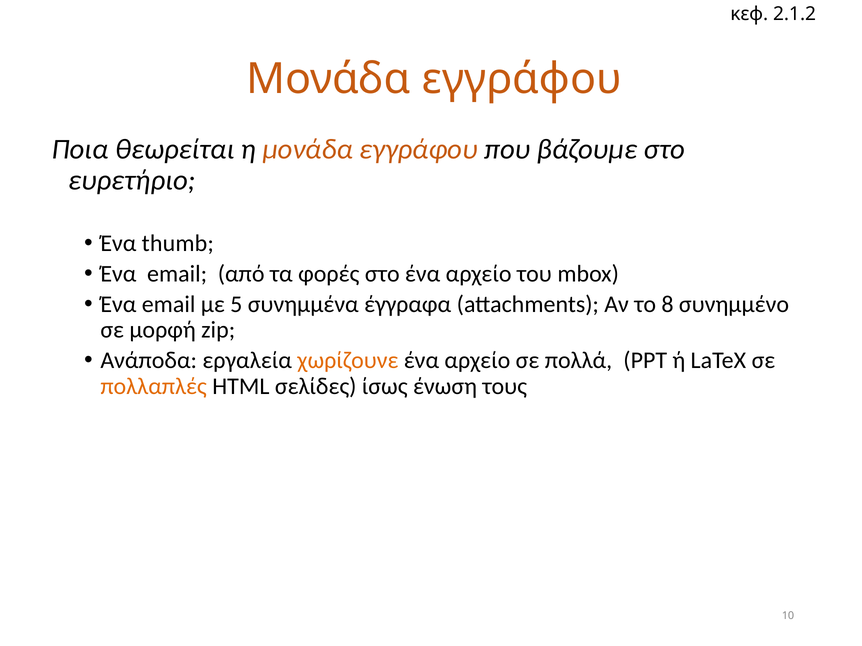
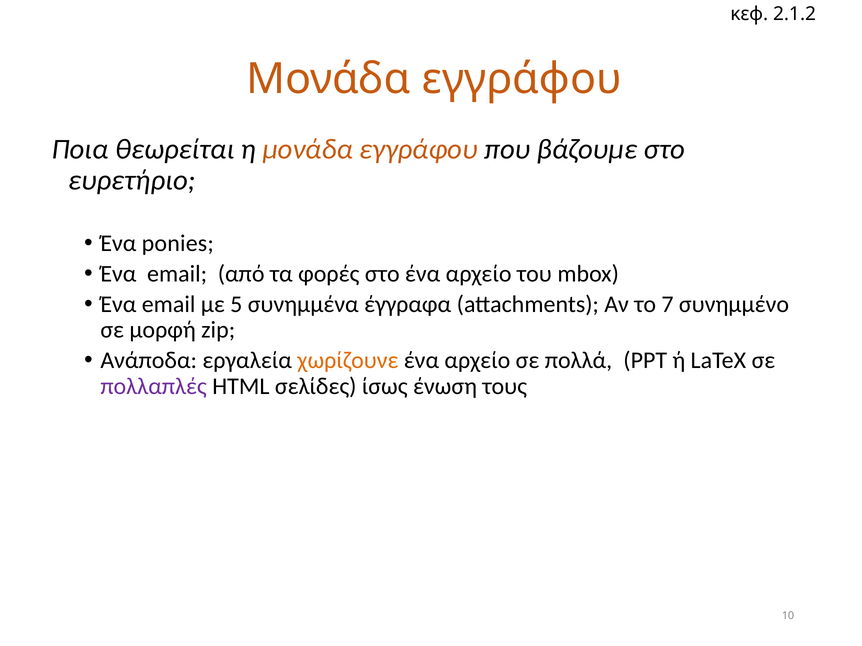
thumb: thumb -> ponies
8: 8 -> 7
πολλαπλές colour: orange -> purple
